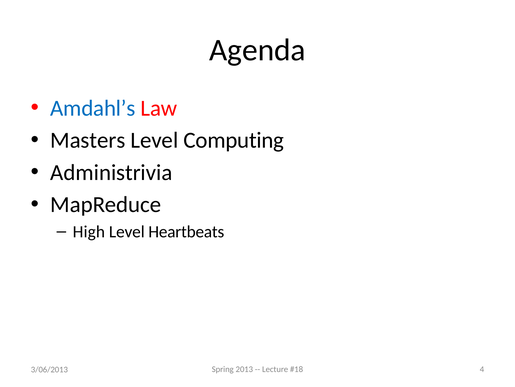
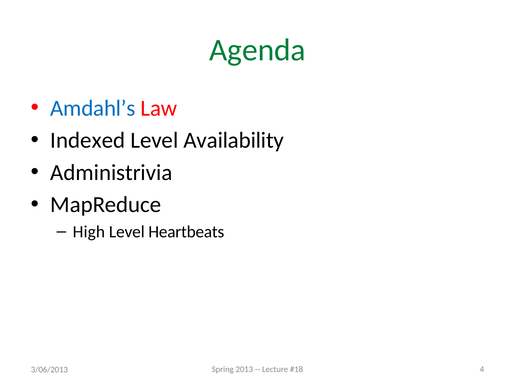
Agenda colour: black -> green
Masters: Masters -> Indexed
Computing: Computing -> Availability
